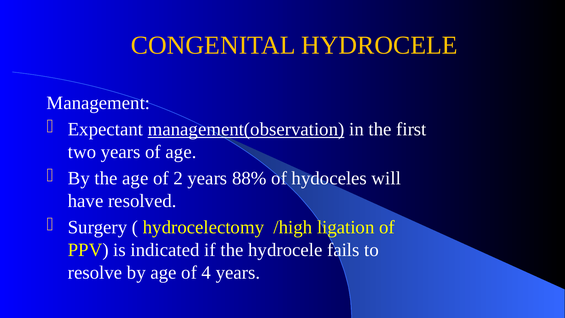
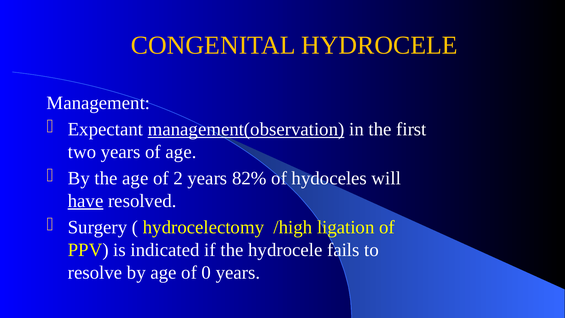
88%: 88% -> 82%
have underline: none -> present
4: 4 -> 0
